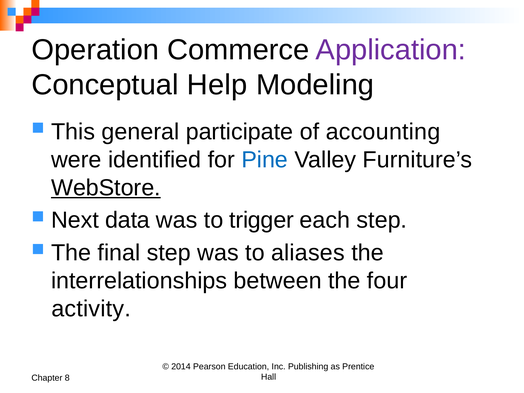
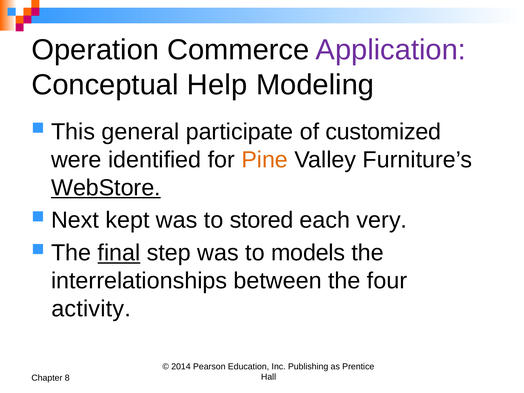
accounting: accounting -> customized
Pine colour: blue -> orange
data: data -> kept
trigger: trigger -> stored
each step: step -> very
final underline: none -> present
aliases: aliases -> models
